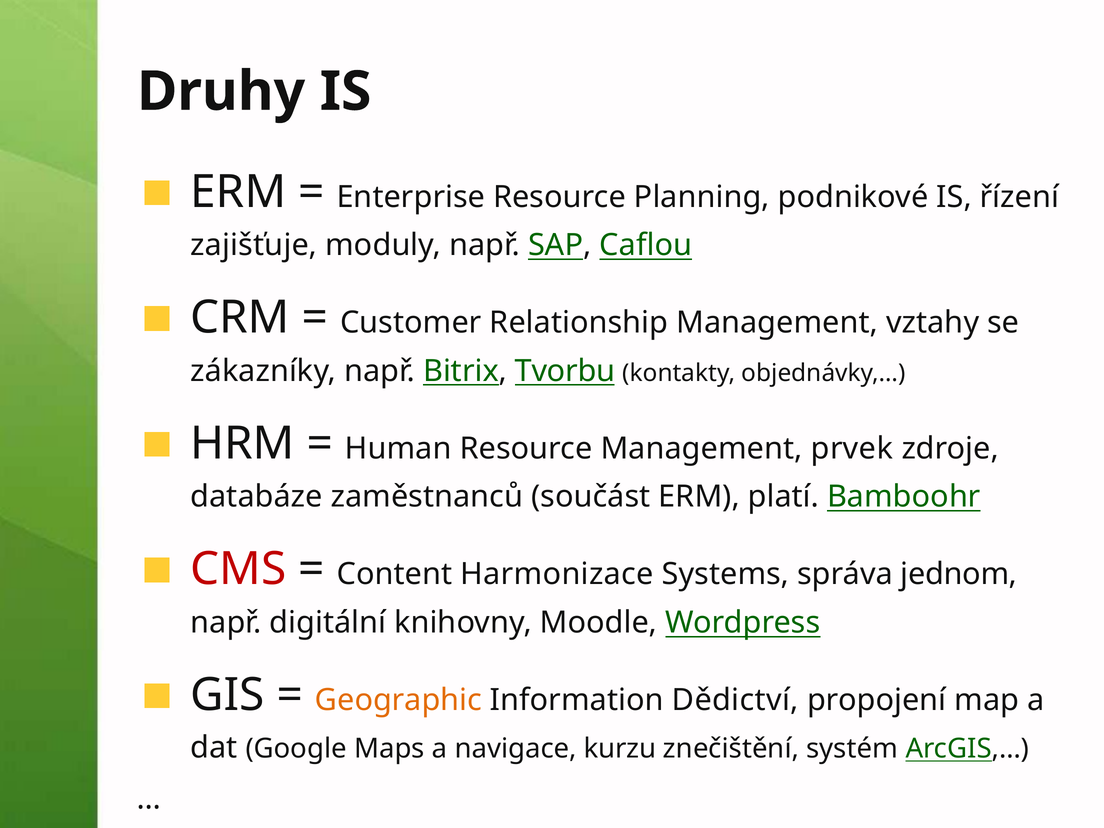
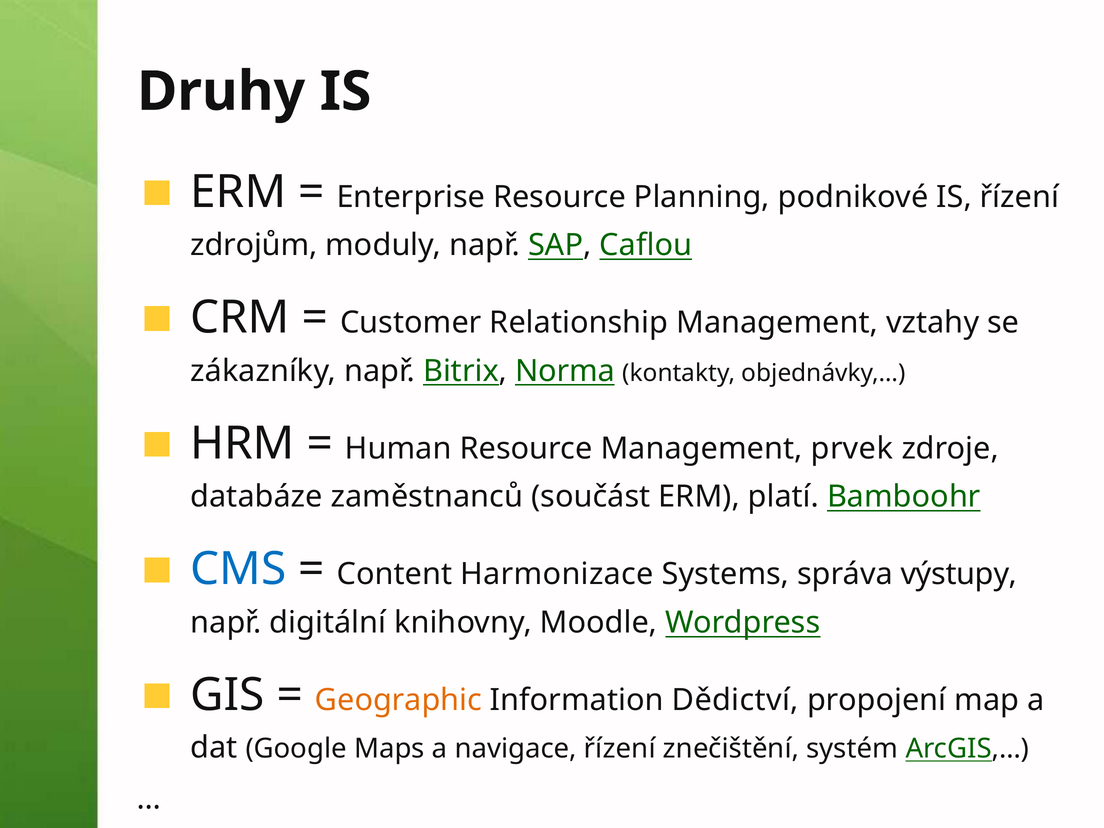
zajišťuje: zajišťuje -> zdrojům
Tvorbu: Tvorbu -> Norma
CMS colour: red -> blue
jednom: jednom -> výstupy
navigace kurzu: kurzu -> řízení
